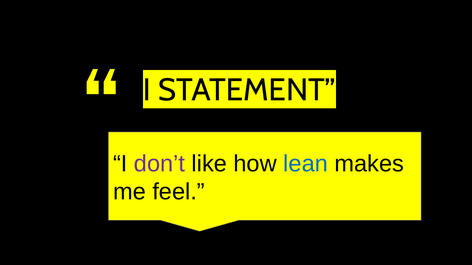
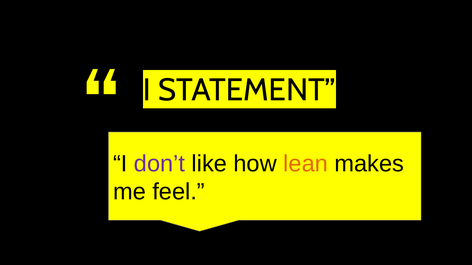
lean colour: blue -> orange
